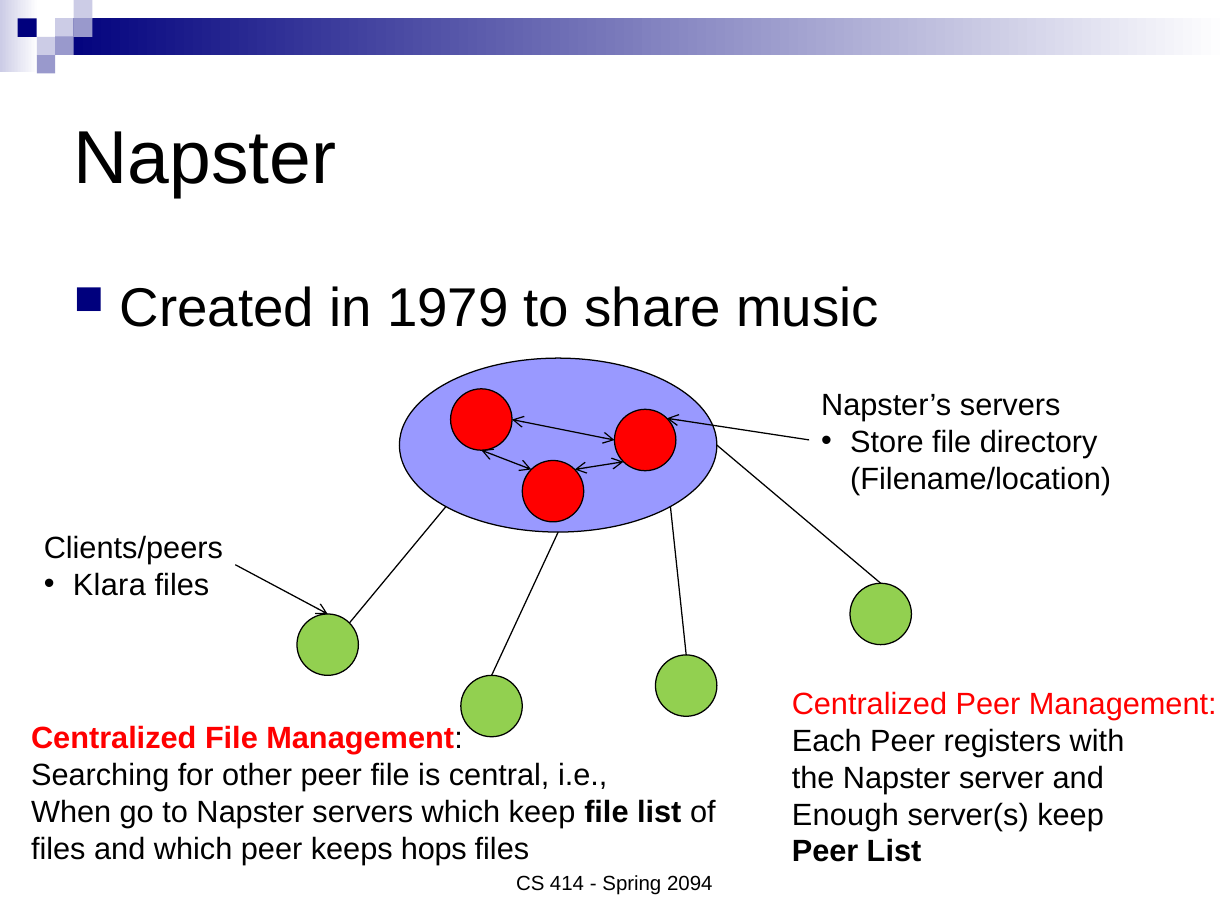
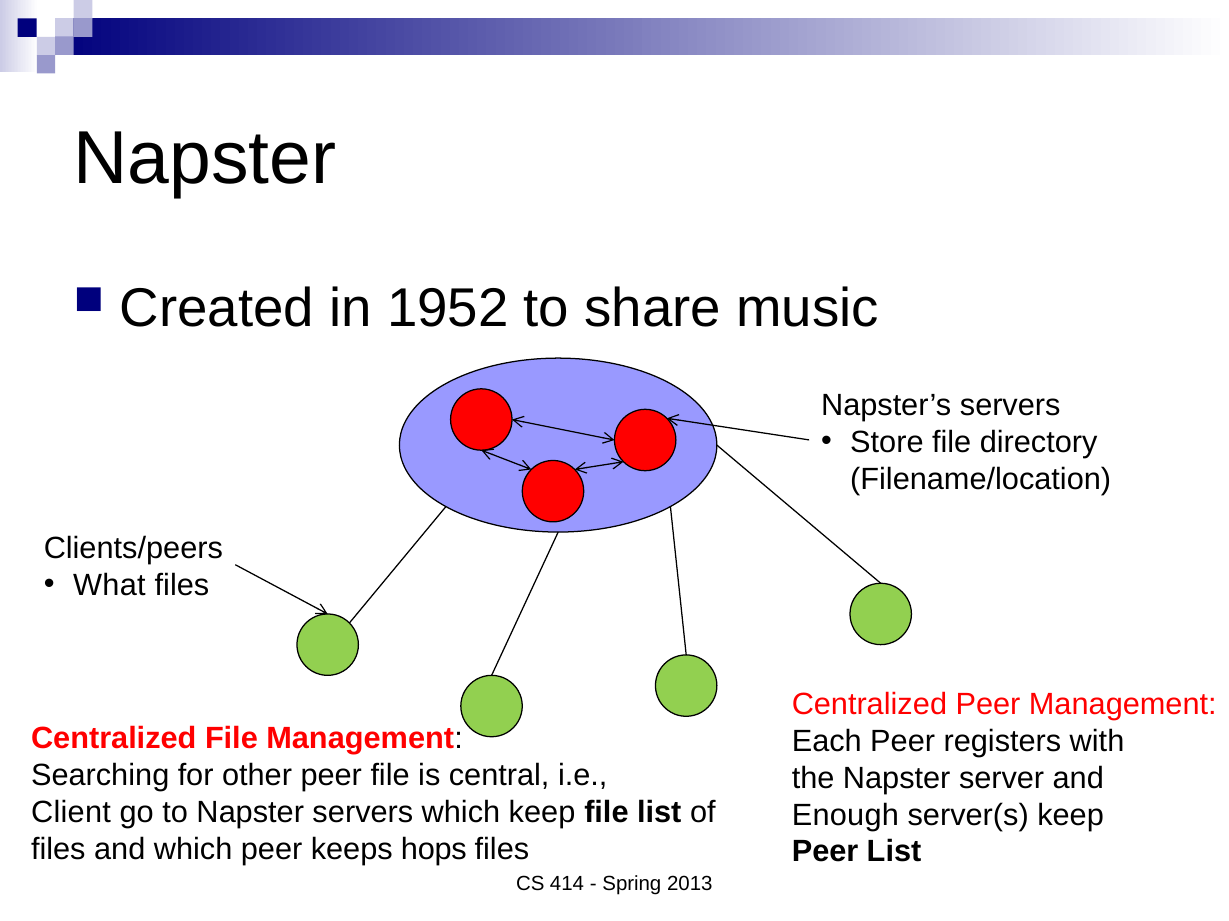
1979: 1979 -> 1952
Klara: Klara -> What
When: When -> Client
2094: 2094 -> 2013
